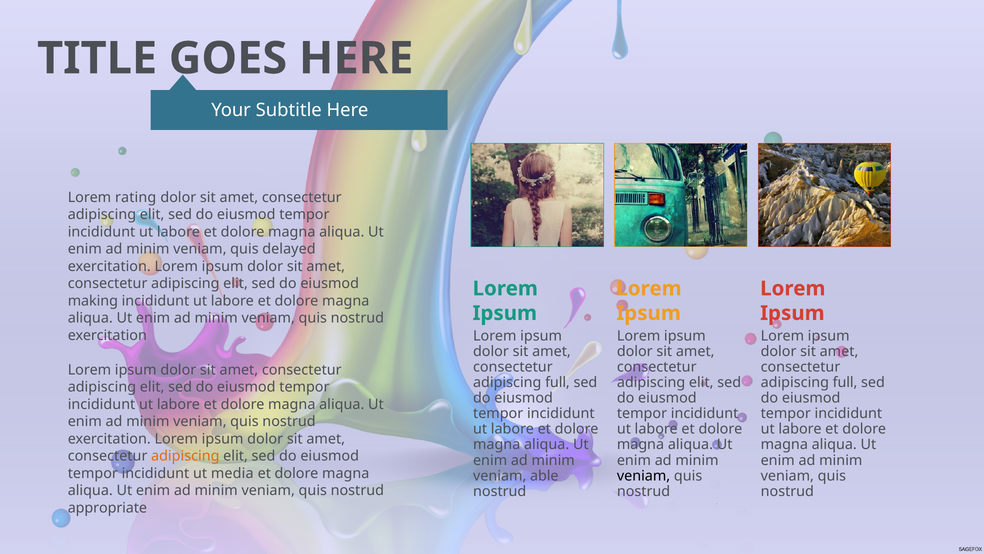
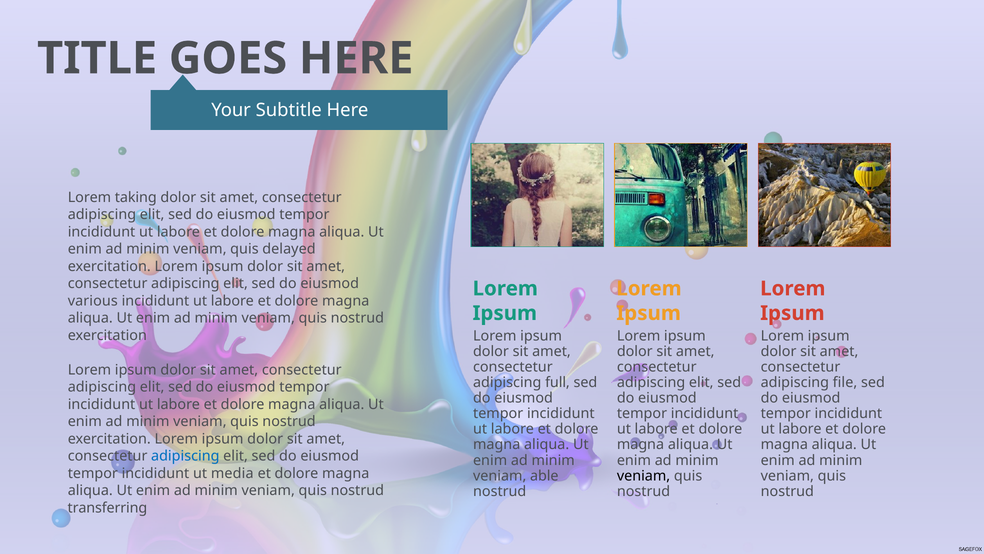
rating: rating -> taking
making: making -> various
full at (845, 382): full -> file
adipiscing at (185, 456) colour: orange -> blue
appropriate: appropriate -> transferring
